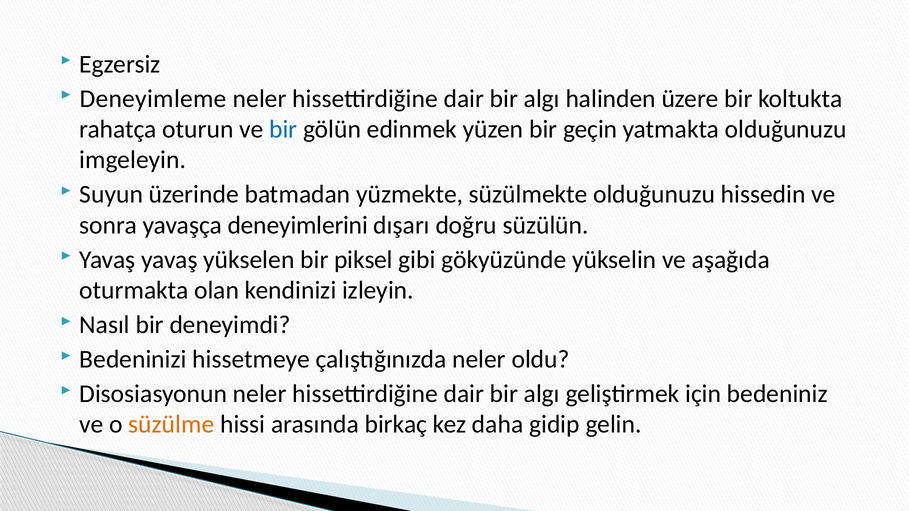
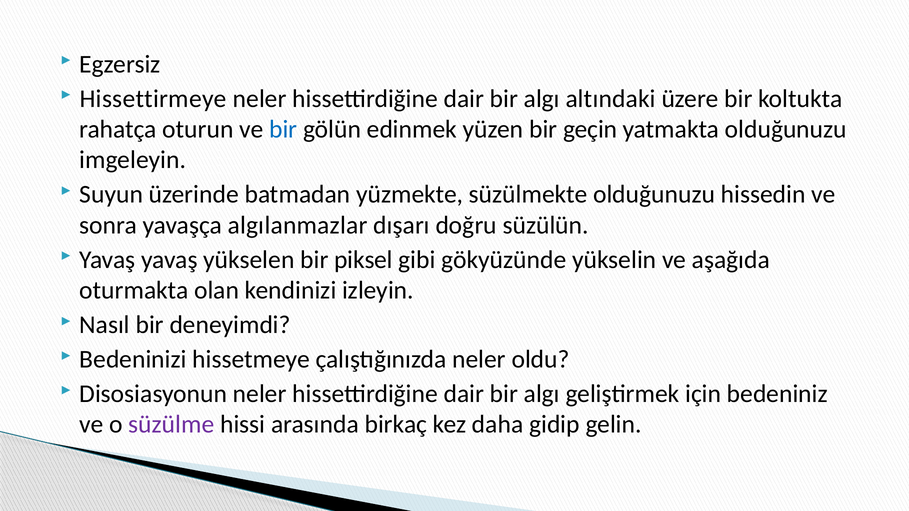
Deneyimleme: Deneyimleme -> Hissettirmeye
halinden: halinden -> altındaki
deneyimlerini: deneyimlerini -> algılanmazlar
süzülme colour: orange -> purple
